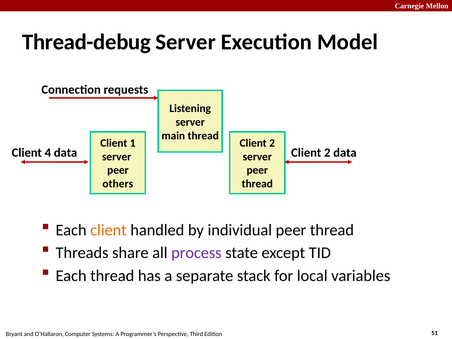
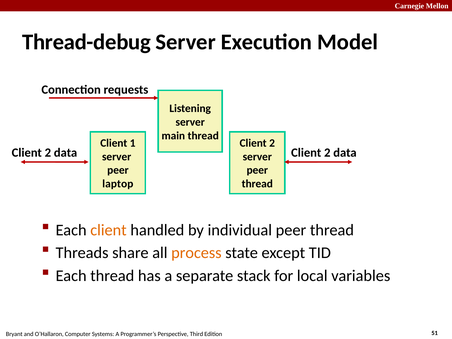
4 at (48, 153): 4 -> 2
others: others -> laptop
process colour: purple -> orange
